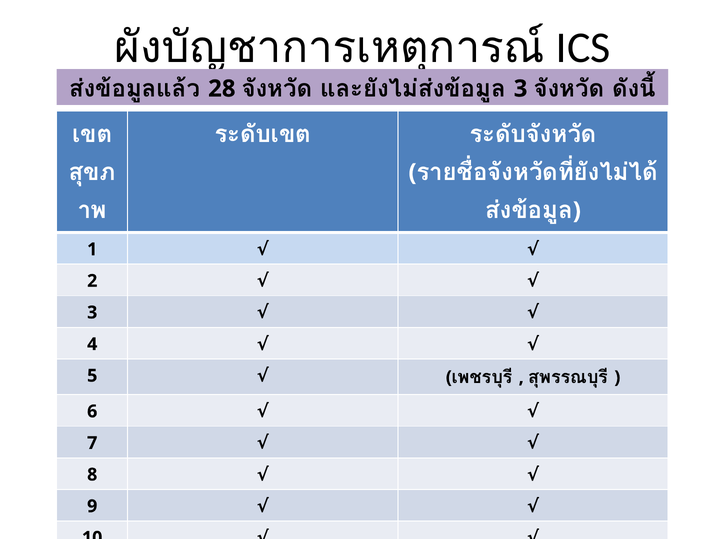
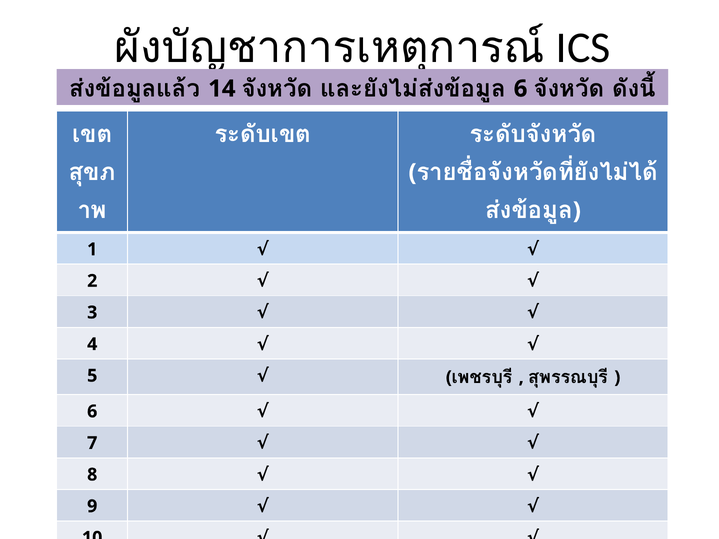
28: 28 -> 14
3 at (521, 89): 3 -> 6
